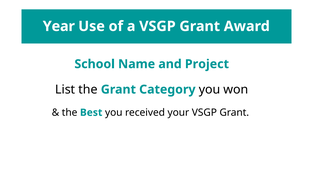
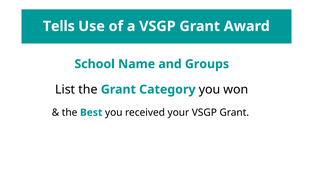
Year: Year -> Tells
Project: Project -> Groups
